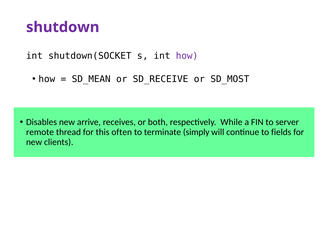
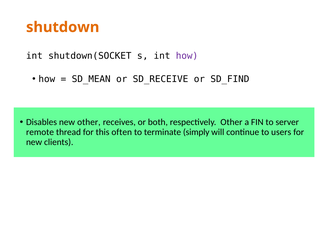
shutdown colour: purple -> orange
SD_MOST: SD_MOST -> SD_FIND
new arrive: arrive -> other
respectively While: While -> Other
fields: fields -> users
